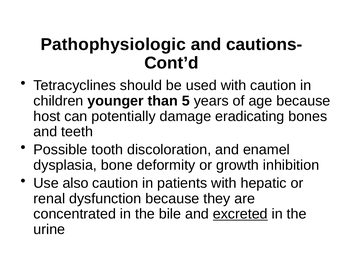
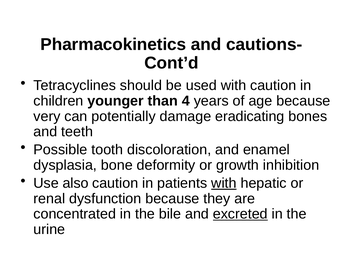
Pathophysiologic: Pathophysiologic -> Pharmacokinetics
5: 5 -> 4
host: host -> very
with at (224, 183) underline: none -> present
